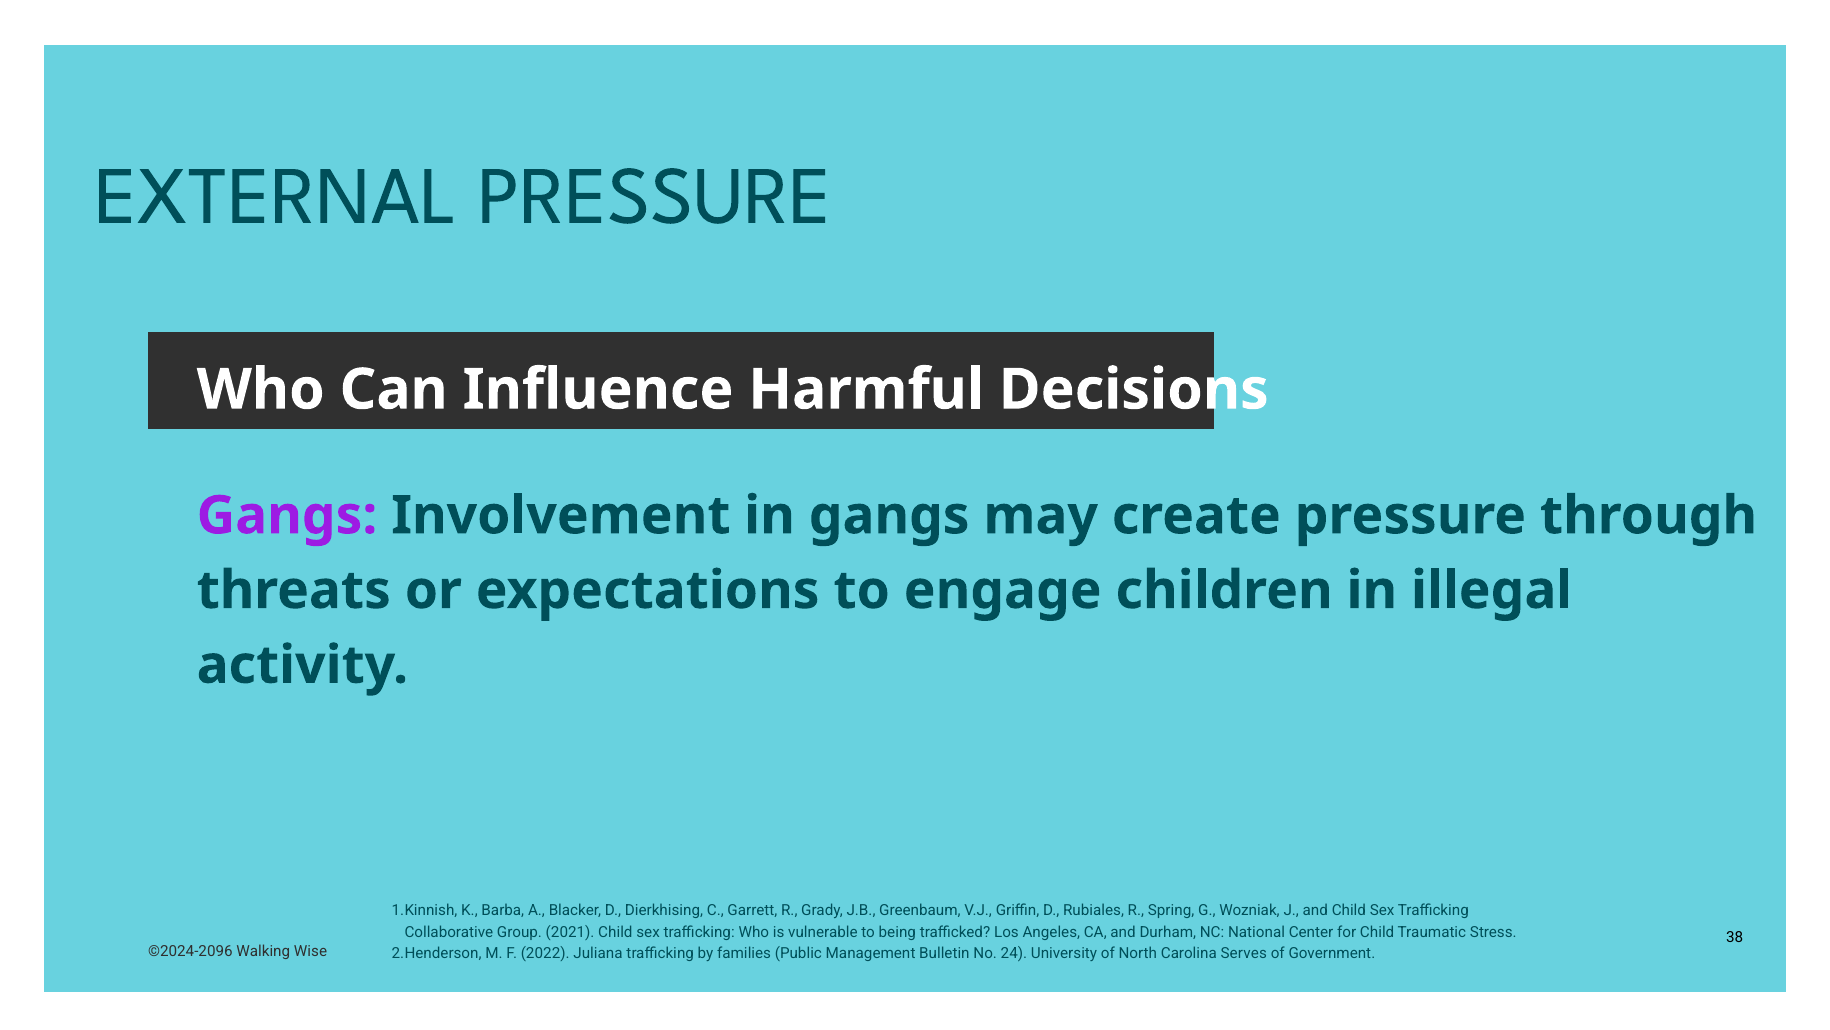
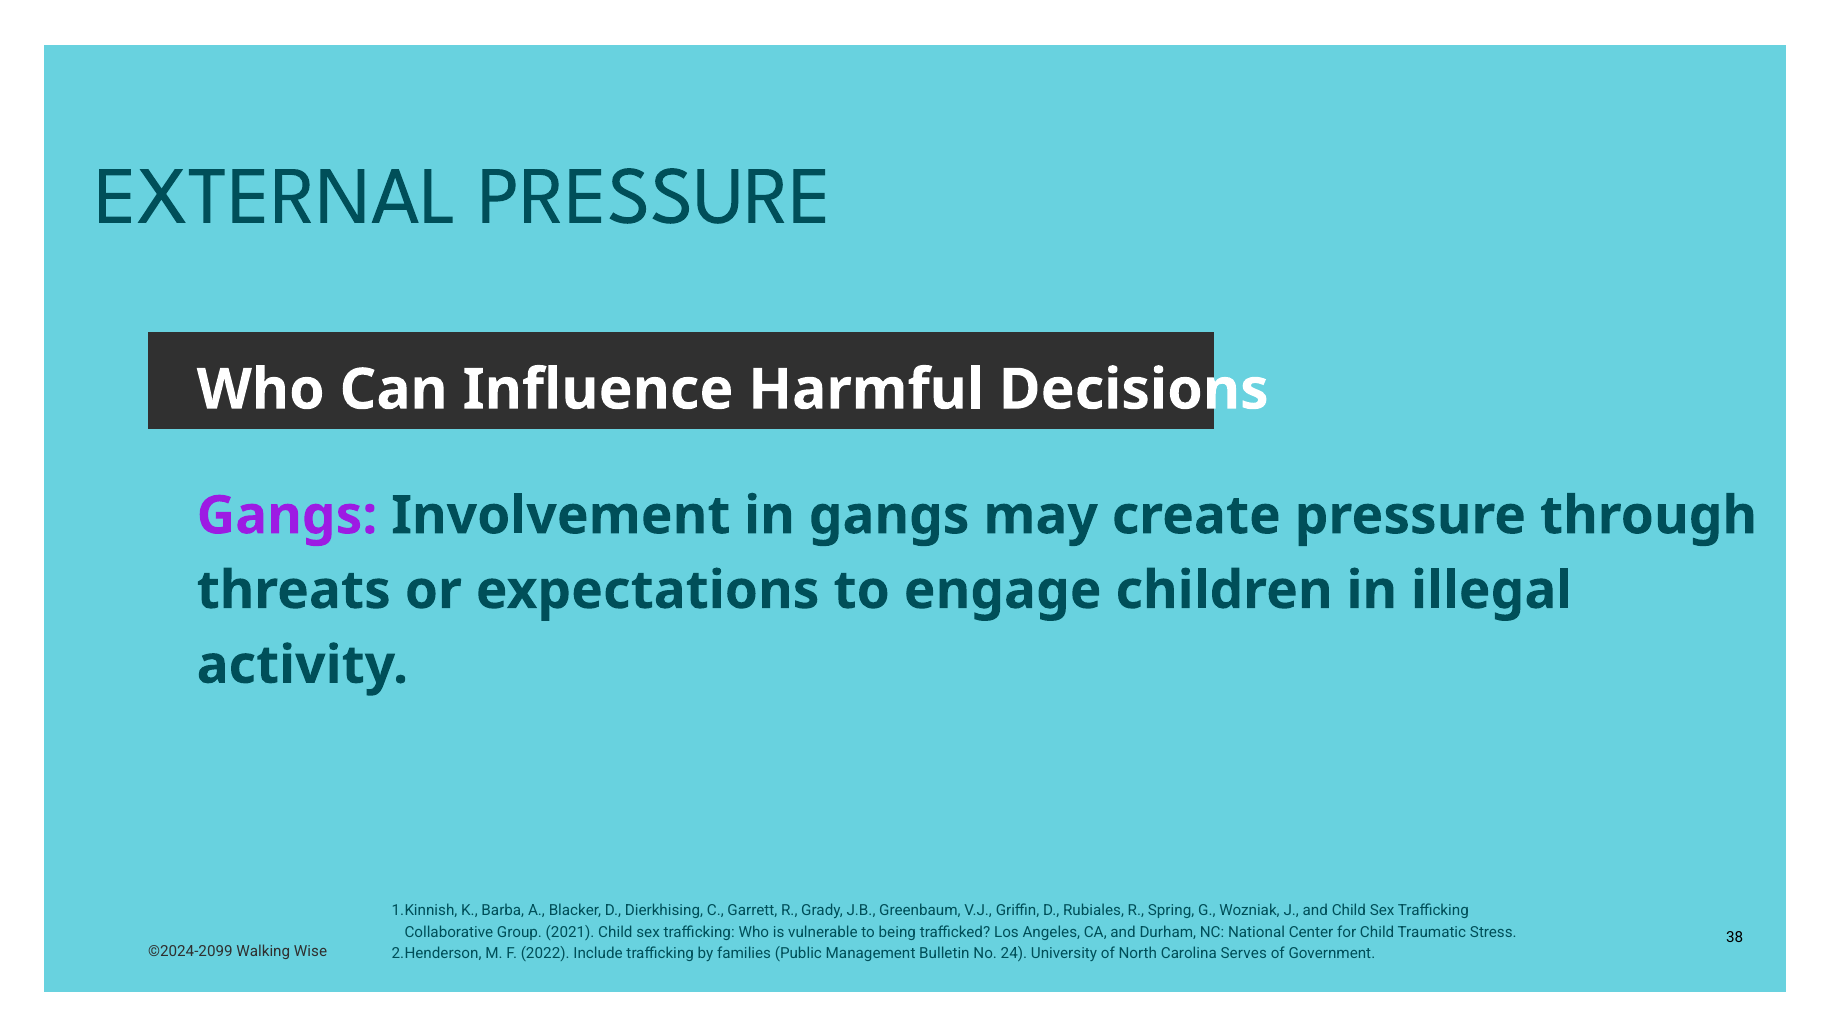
©2024-2096: ©2024-2096 -> ©2024-2099
Juliana: Juliana -> Include
